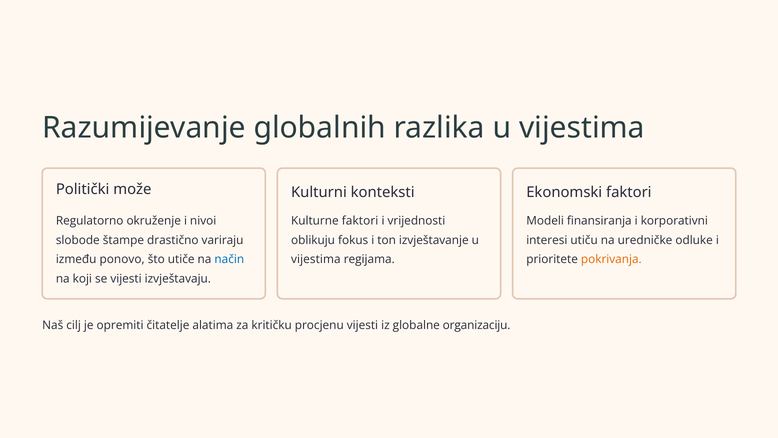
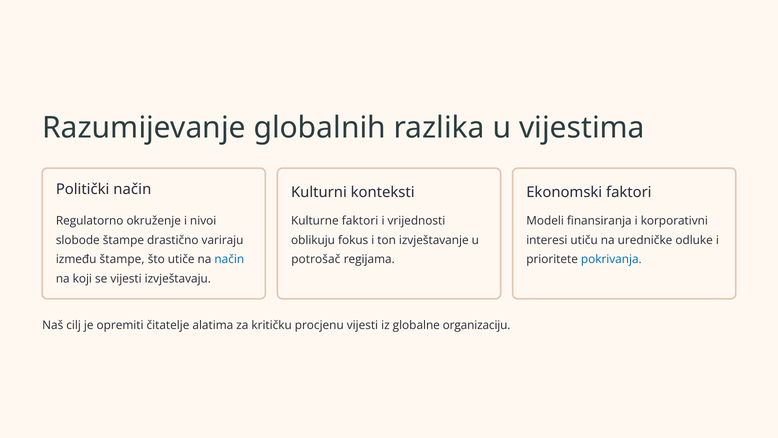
Politički može: može -> način
između ponovo: ponovo -> štampe
vijestima at (316, 259): vijestima -> potrošač
pokrivanja colour: orange -> blue
